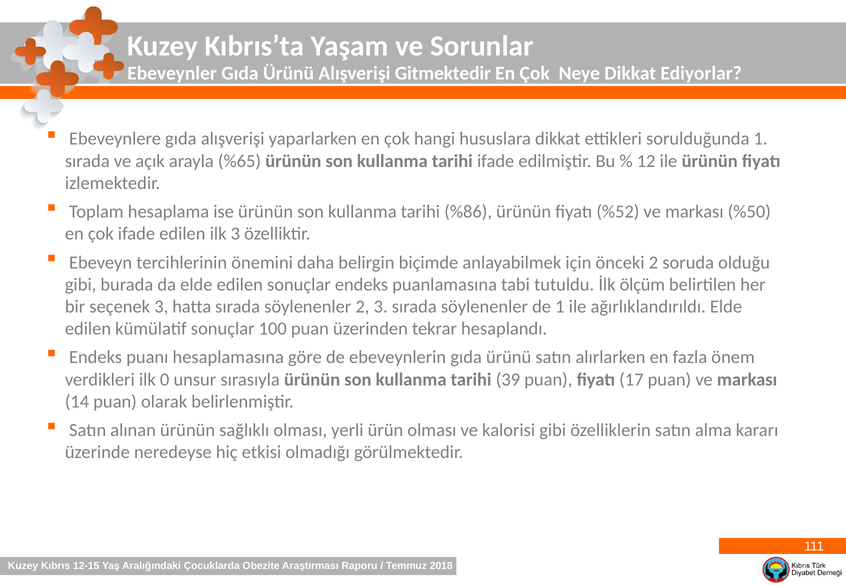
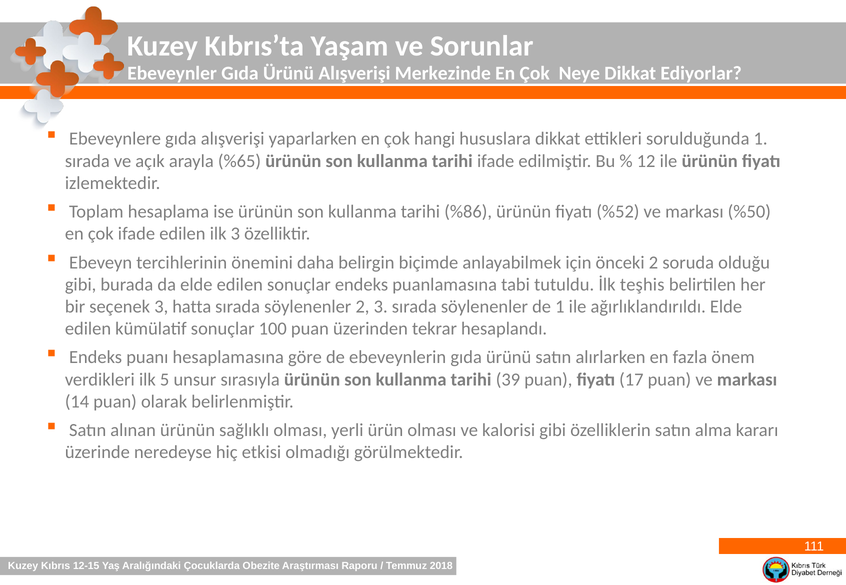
Gitmektedir: Gitmektedir -> Merkezinde
ölçüm: ölçüm -> teşhis
0: 0 -> 5
